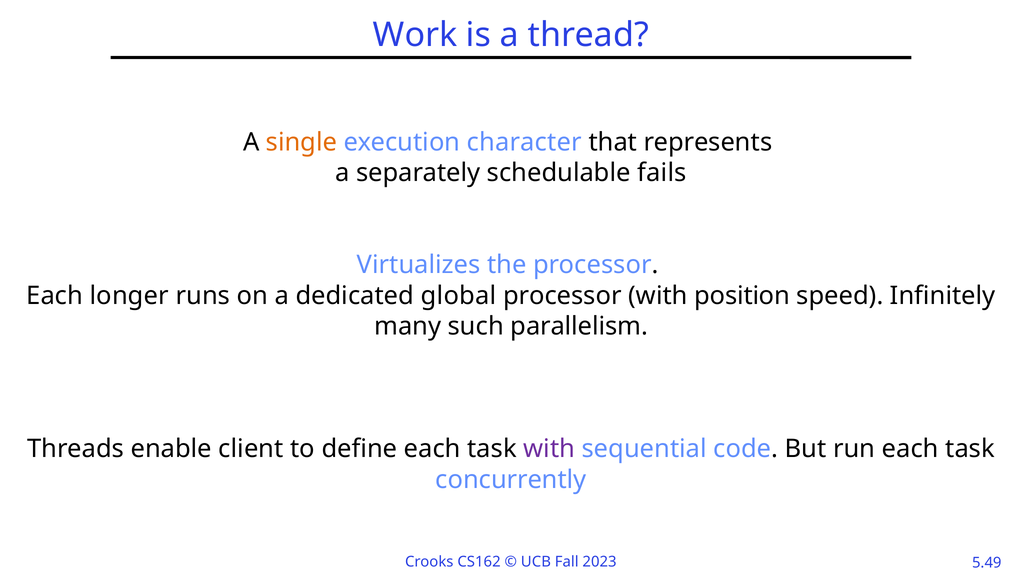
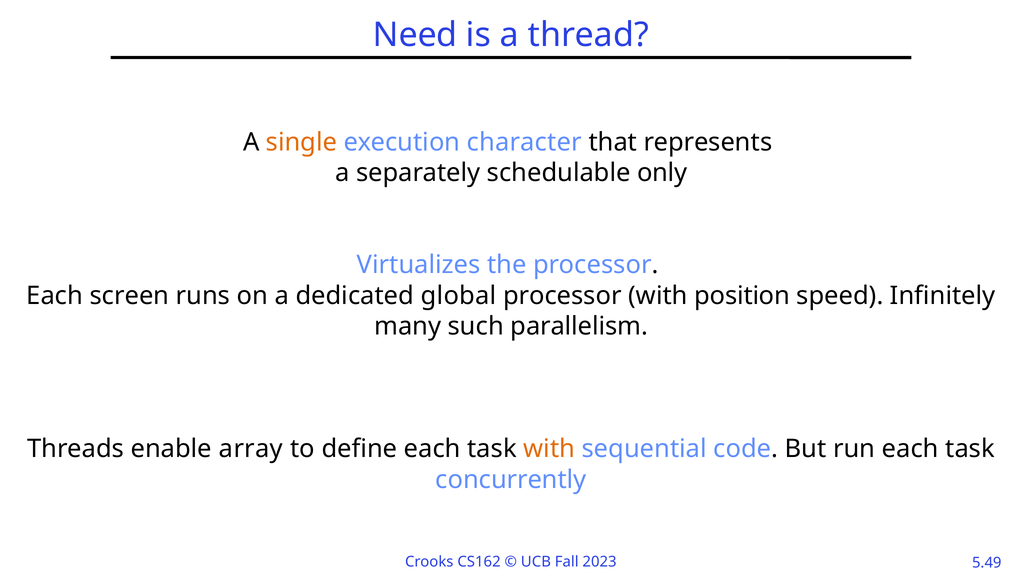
Work: Work -> Need
fails: fails -> only
longer: longer -> screen
client: client -> array
with at (549, 449) colour: purple -> orange
